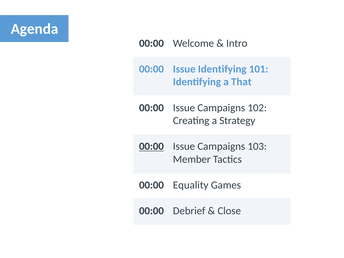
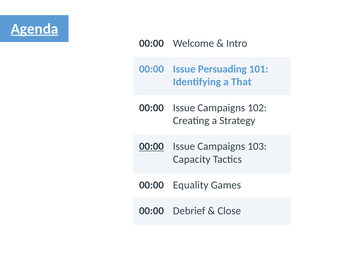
Agenda underline: none -> present
Issue Identifying: Identifying -> Persuading
Member: Member -> Capacity
